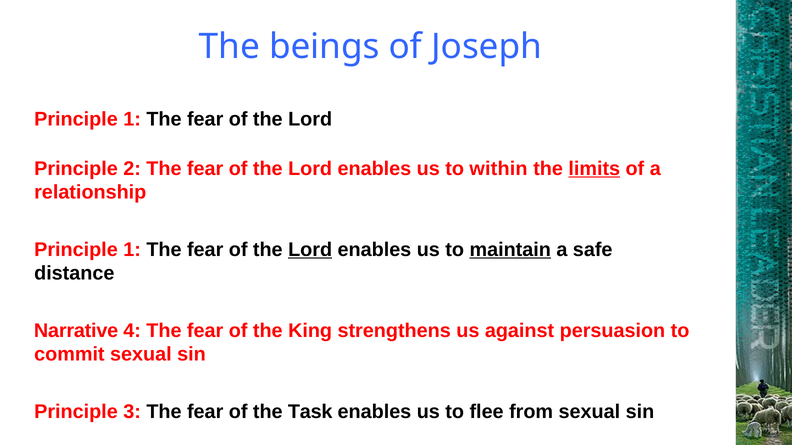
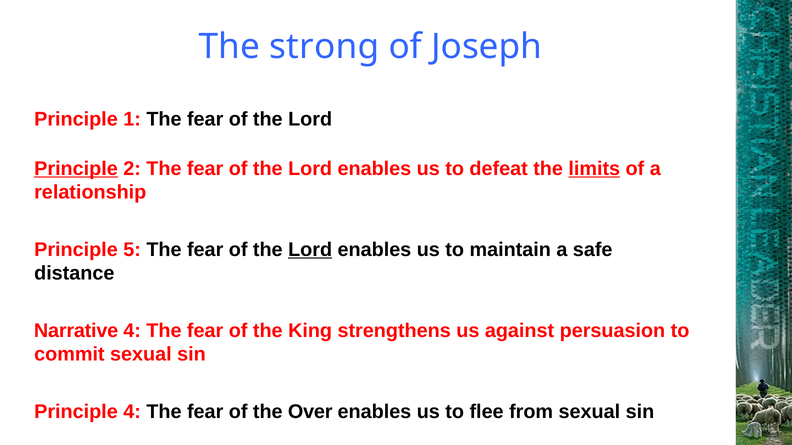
beings: beings -> strong
Principle at (76, 169) underline: none -> present
within: within -> defeat
1 at (132, 250): 1 -> 5
maintain underline: present -> none
Principle 3: 3 -> 4
Task: Task -> Over
